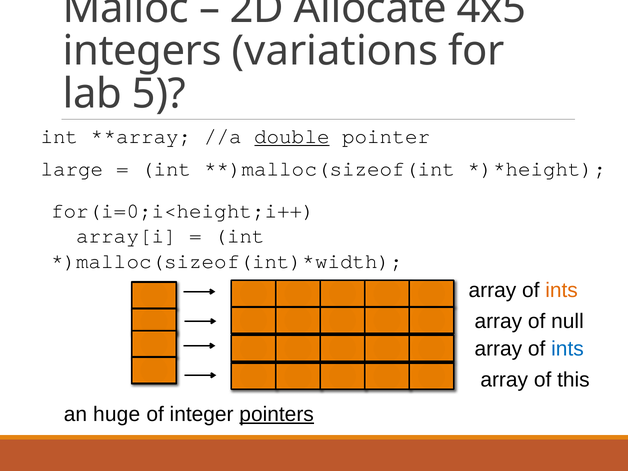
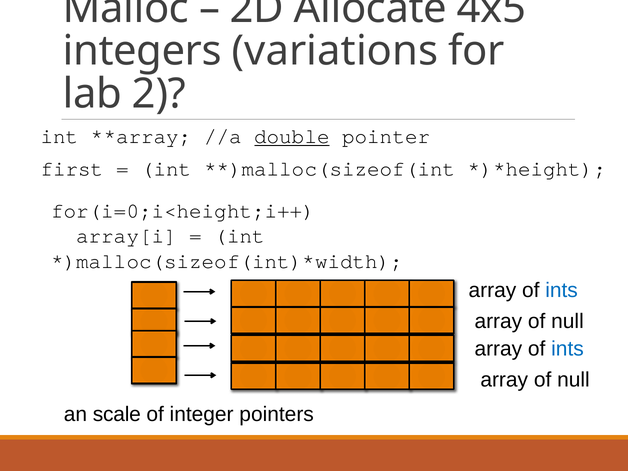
5: 5 -> 2
large: large -> first
ints at (562, 290) colour: orange -> blue
this at (573, 380): this -> null
huge: huge -> scale
pointers underline: present -> none
